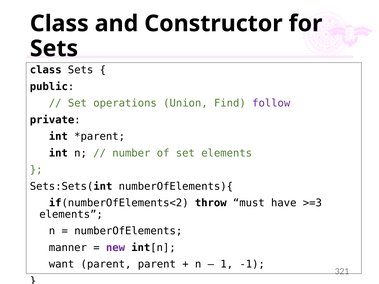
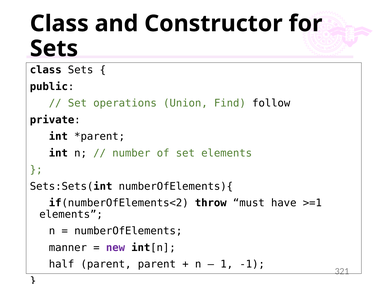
follow colour: purple -> black
>=3: >=3 -> >=1
want: want -> half
